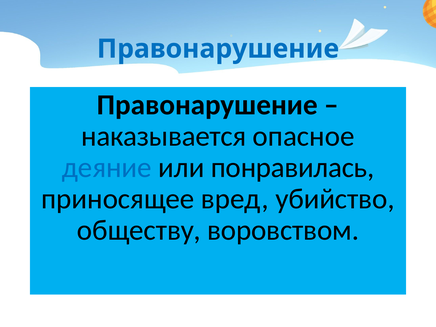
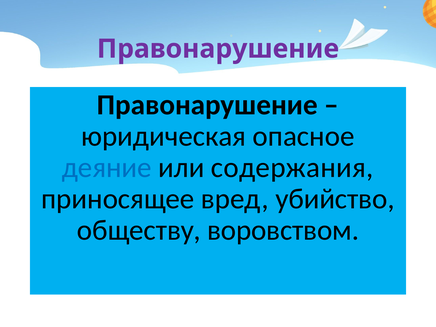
Правонарушение at (218, 49) colour: blue -> purple
наказывается: наказывается -> юридическая
понравилась: понравилась -> содержания
